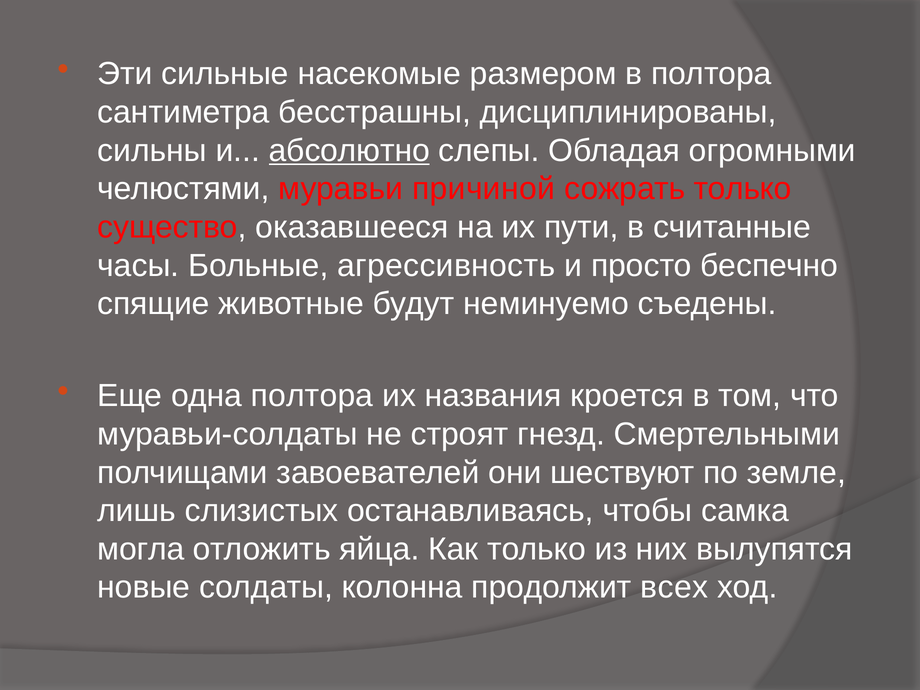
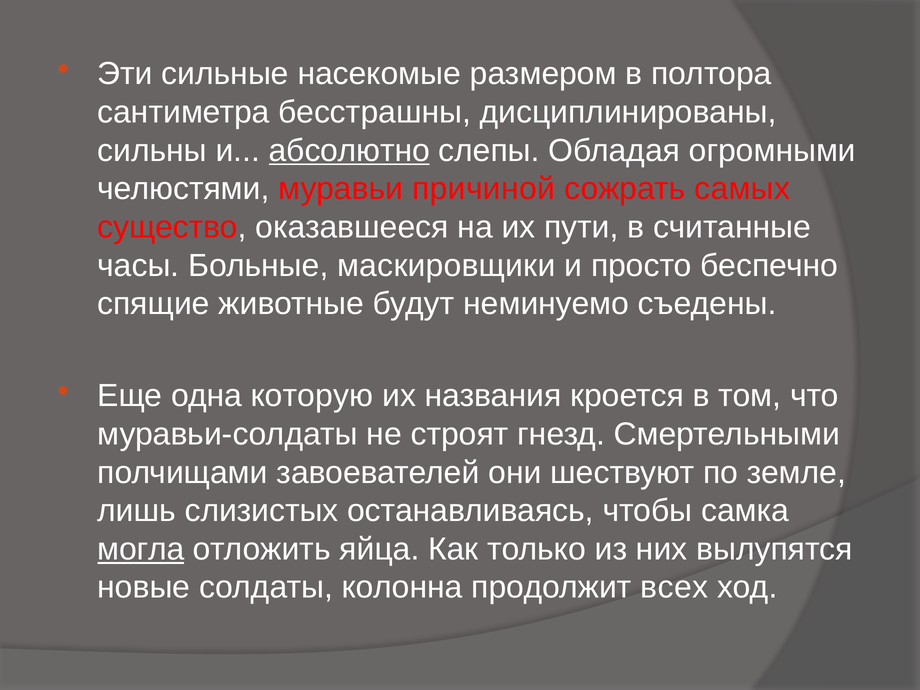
сожрать только: только -> самых
агрессивность: агрессивность -> маскировщики
одна полтора: полтора -> которую
могла underline: none -> present
